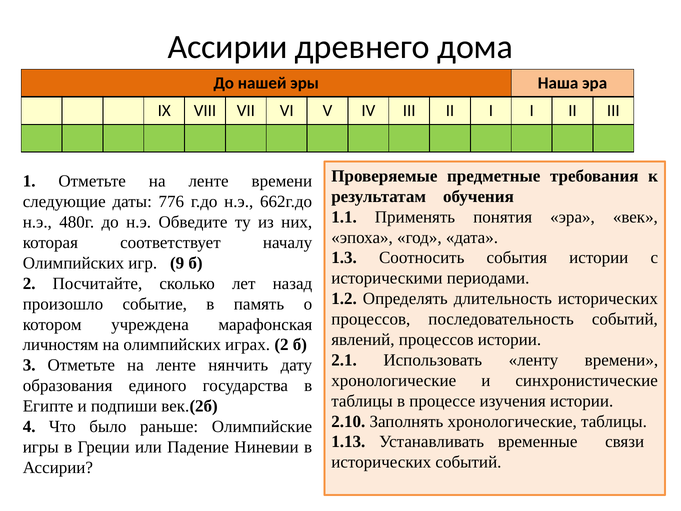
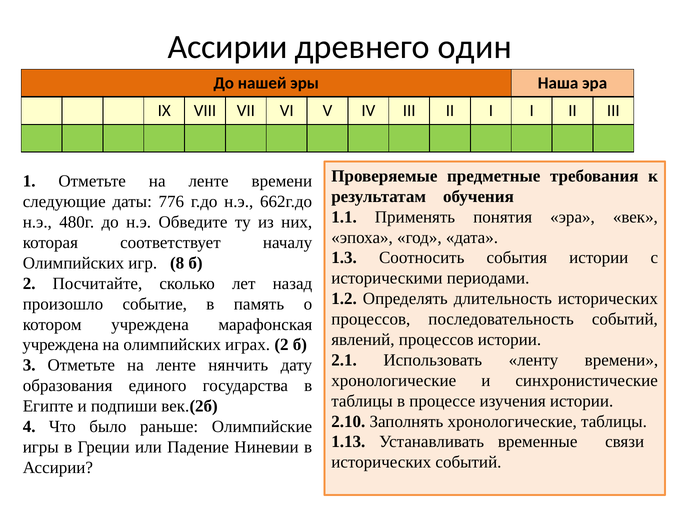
дома: дома -> один
9: 9 -> 8
личностям at (61, 345): личностям -> учреждена
